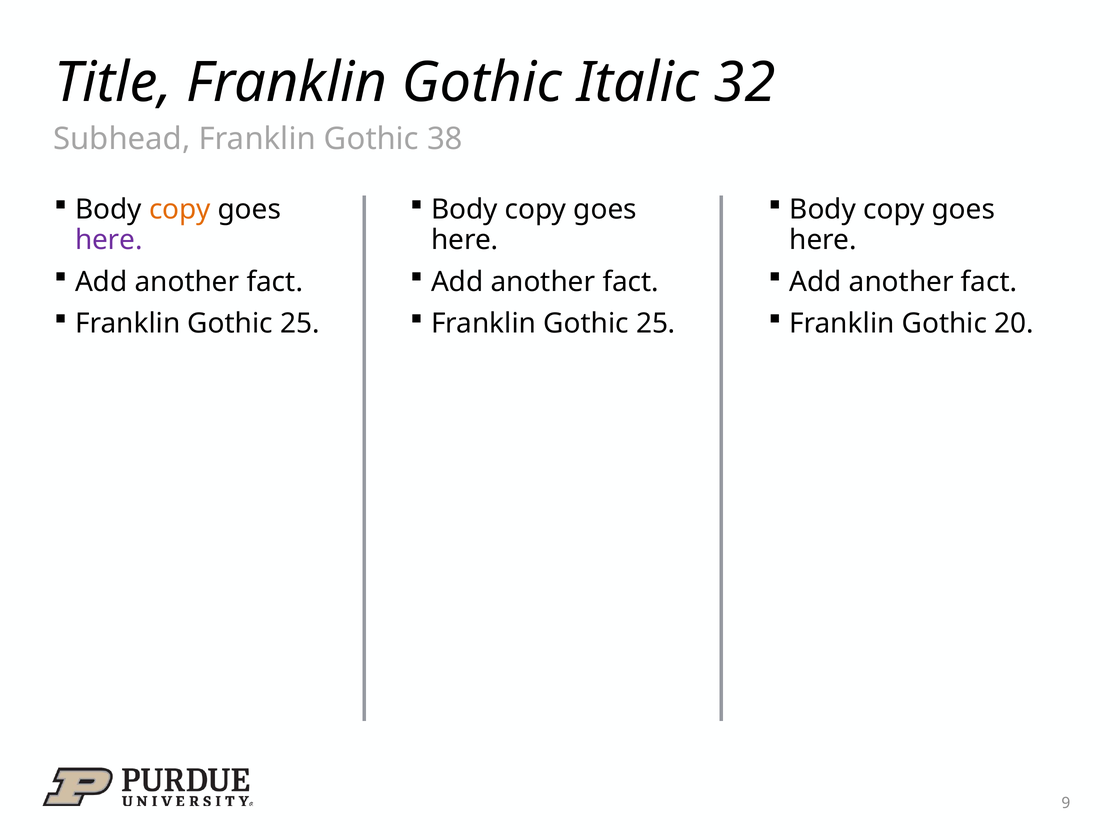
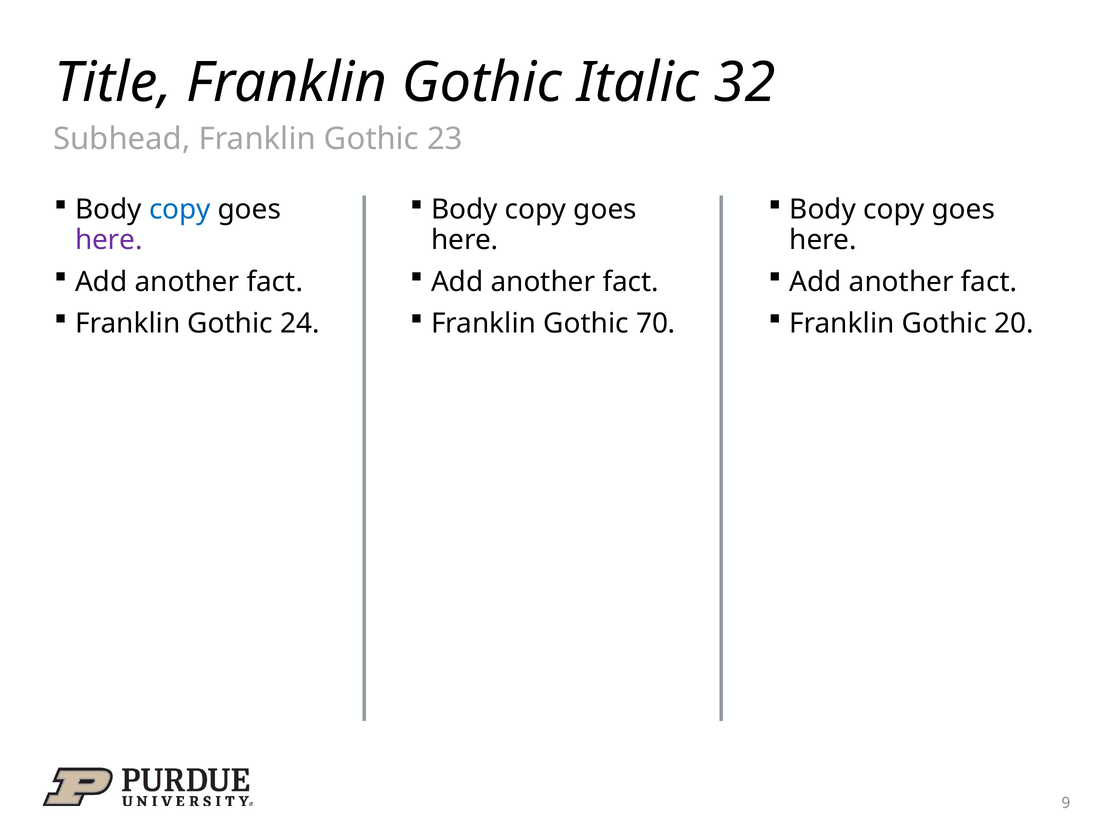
38: 38 -> 23
copy at (180, 210) colour: orange -> blue
25 at (300, 324): 25 -> 24
25 at (656, 324): 25 -> 70
